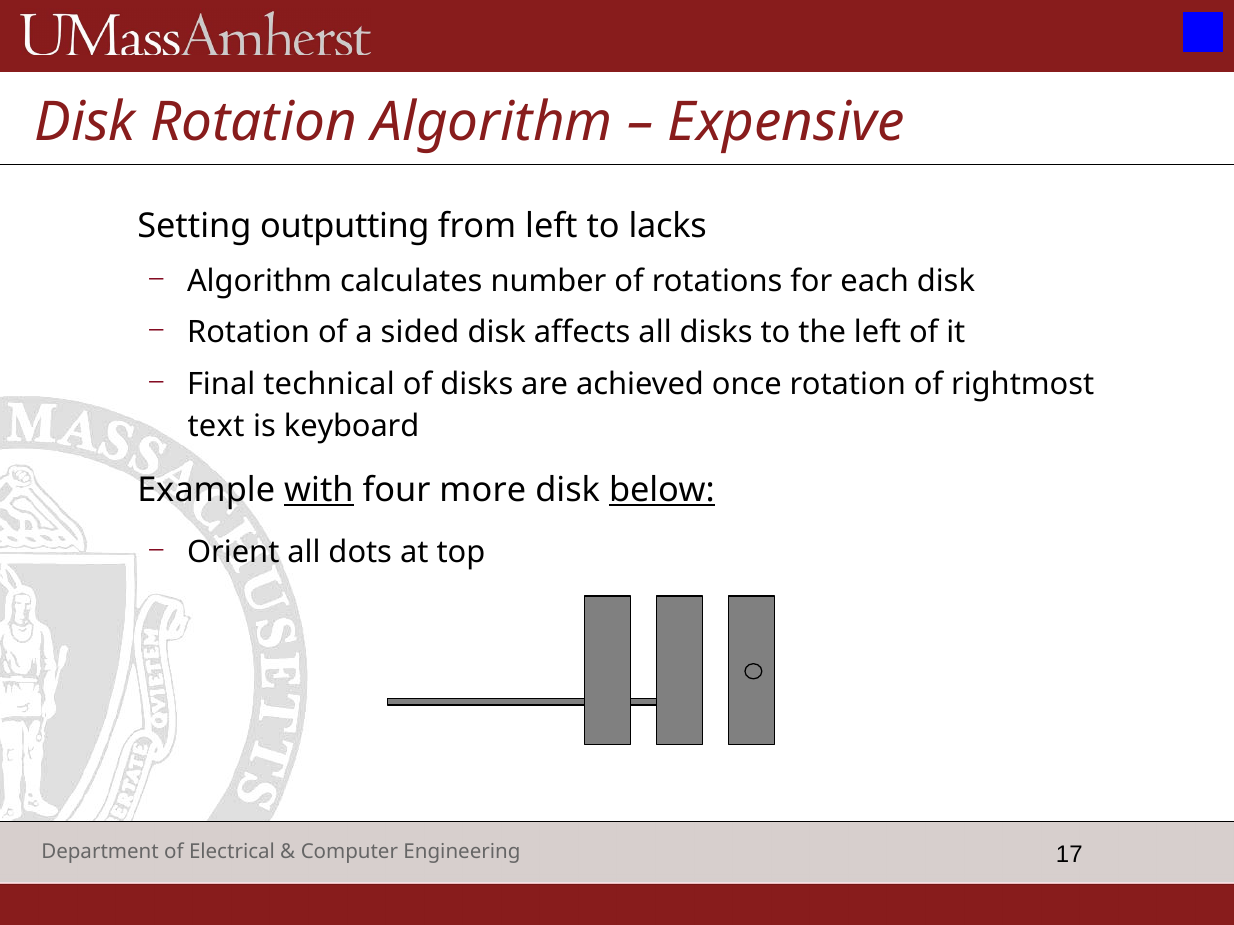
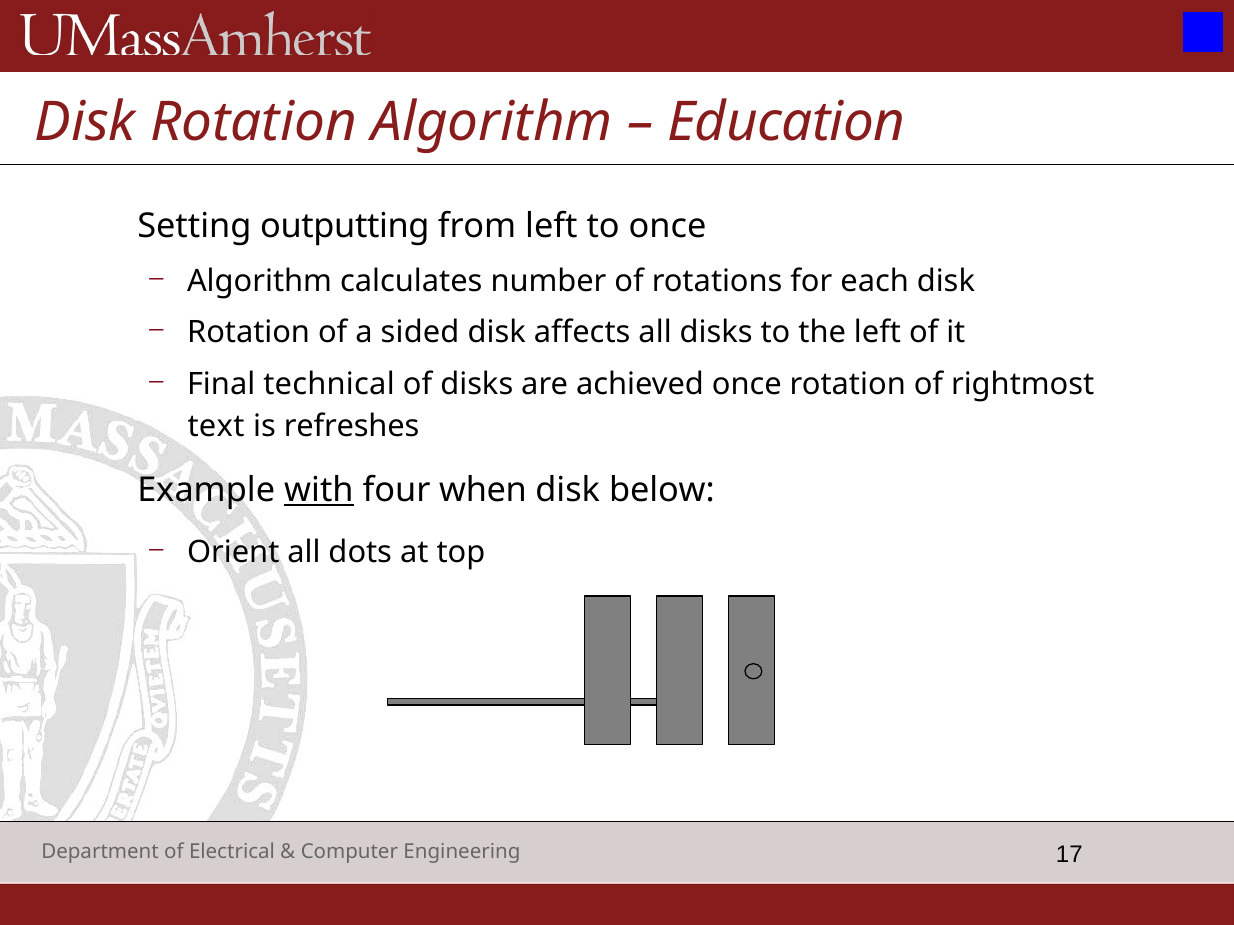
Expensive: Expensive -> Education
to lacks: lacks -> once
keyboard: keyboard -> refreshes
more: more -> when
below underline: present -> none
